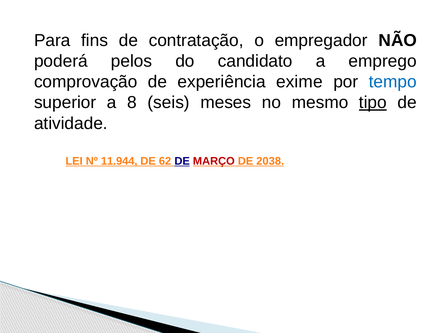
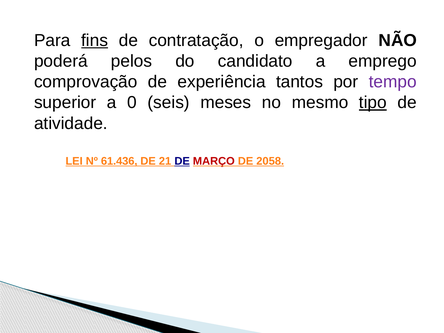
fins underline: none -> present
exime: exime -> tantos
tempo colour: blue -> purple
8: 8 -> 0
11.944: 11.944 -> 61.436
62: 62 -> 21
2038: 2038 -> 2058
